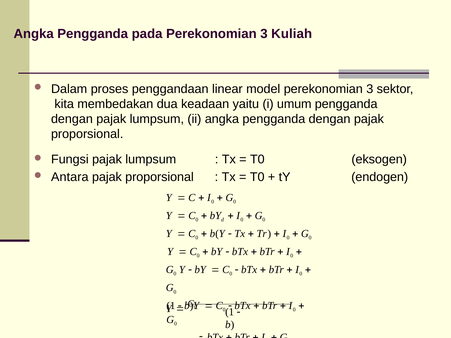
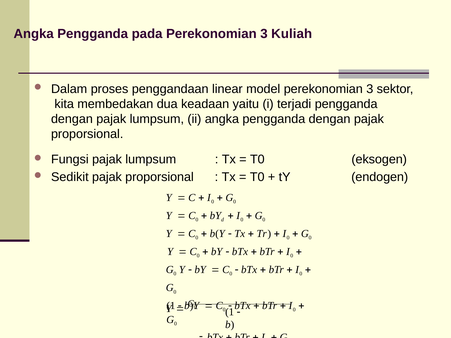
umum: umum -> terjadi
Antara: Antara -> Sedikit
